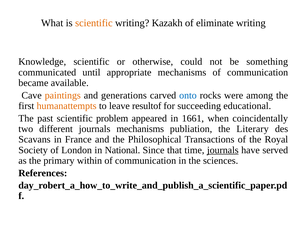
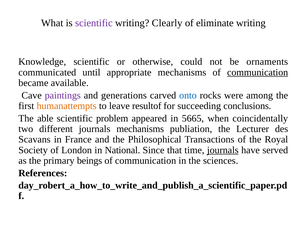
scientific at (94, 23) colour: orange -> purple
Kazakh: Kazakh -> Clearly
something: something -> ornaments
communication at (258, 72) underline: none -> present
paintings colour: orange -> purple
educational: educational -> conclusions
past: past -> able
1661: 1661 -> 5665
Literary: Literary -> Lecturer
within: within -> beings
